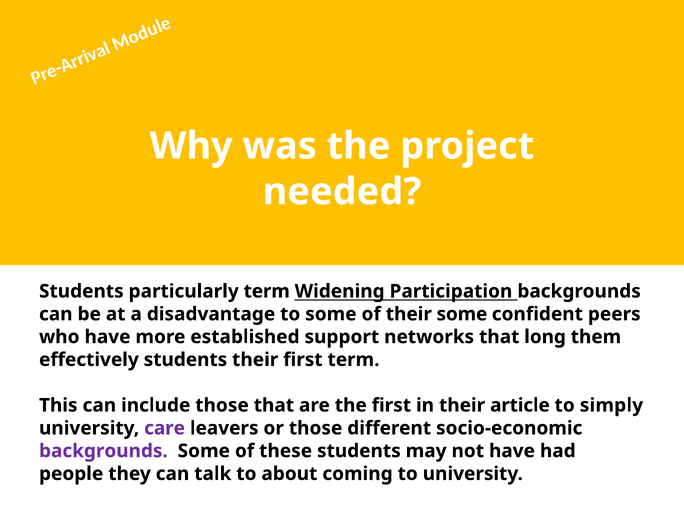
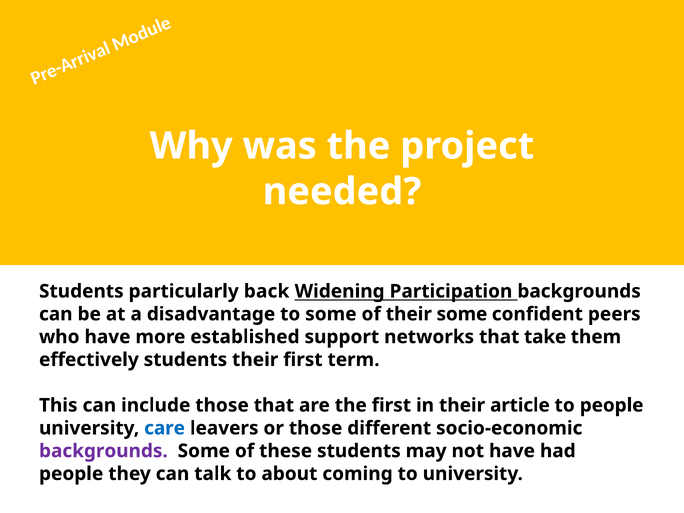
particularly term: term -> back
long: long -> take
to simply: simply -> people
care colour: purple -> blue
